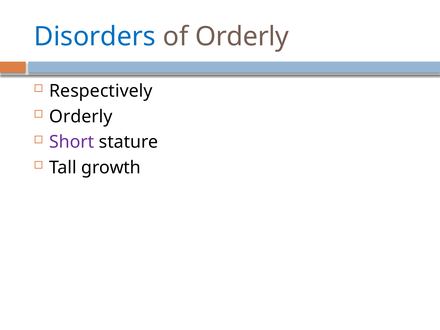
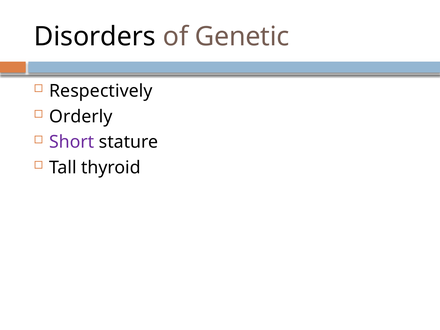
Disorders colour: blue -> black
of Orderly: Orderly -> Genetic
growth: growth -> thyroid
